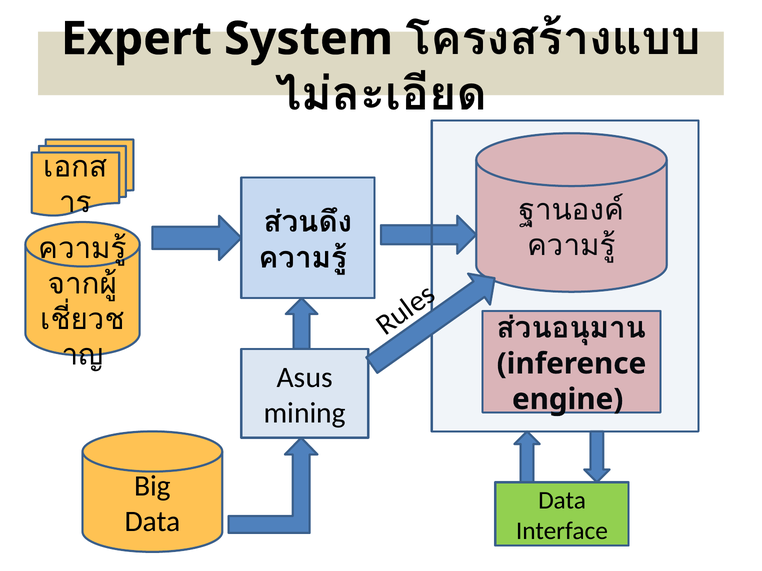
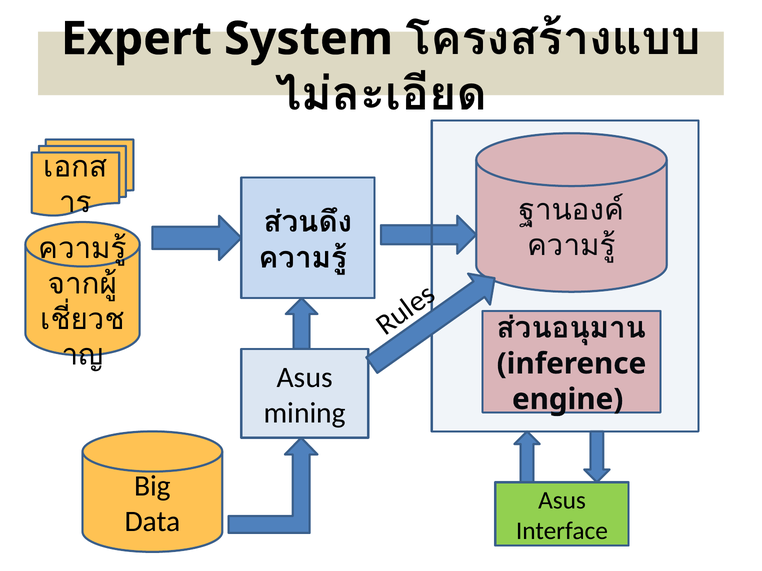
Data at (562, 501): Data -> Asus
